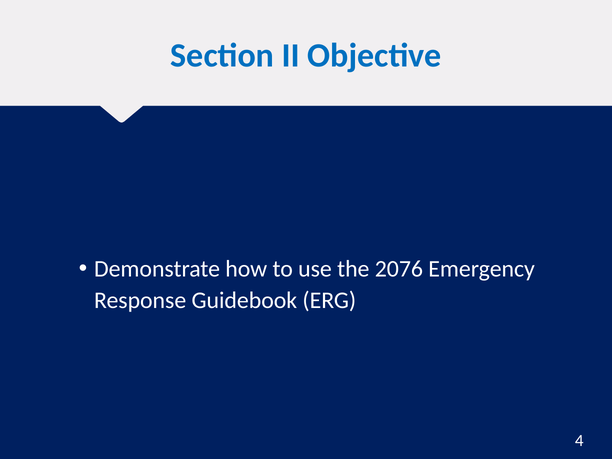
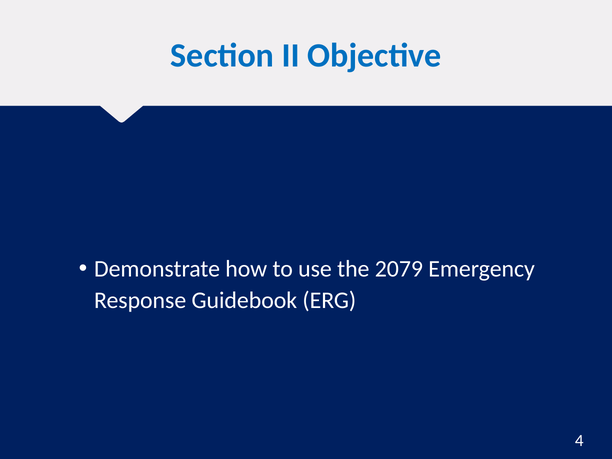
2076: 2076 -> 2079
